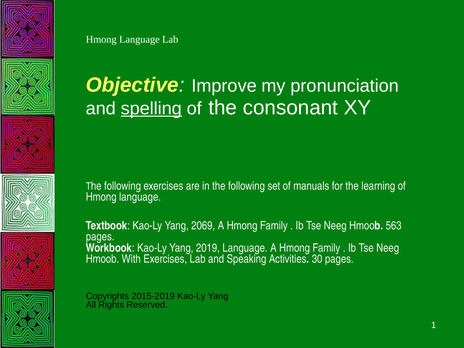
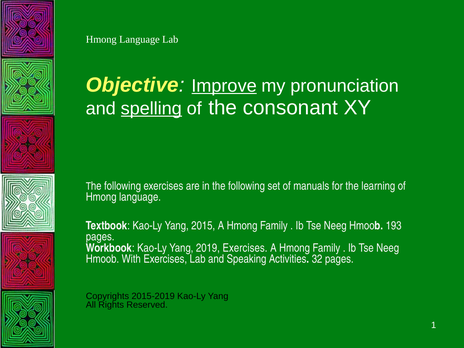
Improve underline: none -> present
2069: 2069 -> 2015
563: 563 -> 193
2019 Language: Language -> Exercises
30: 30 -> 32
